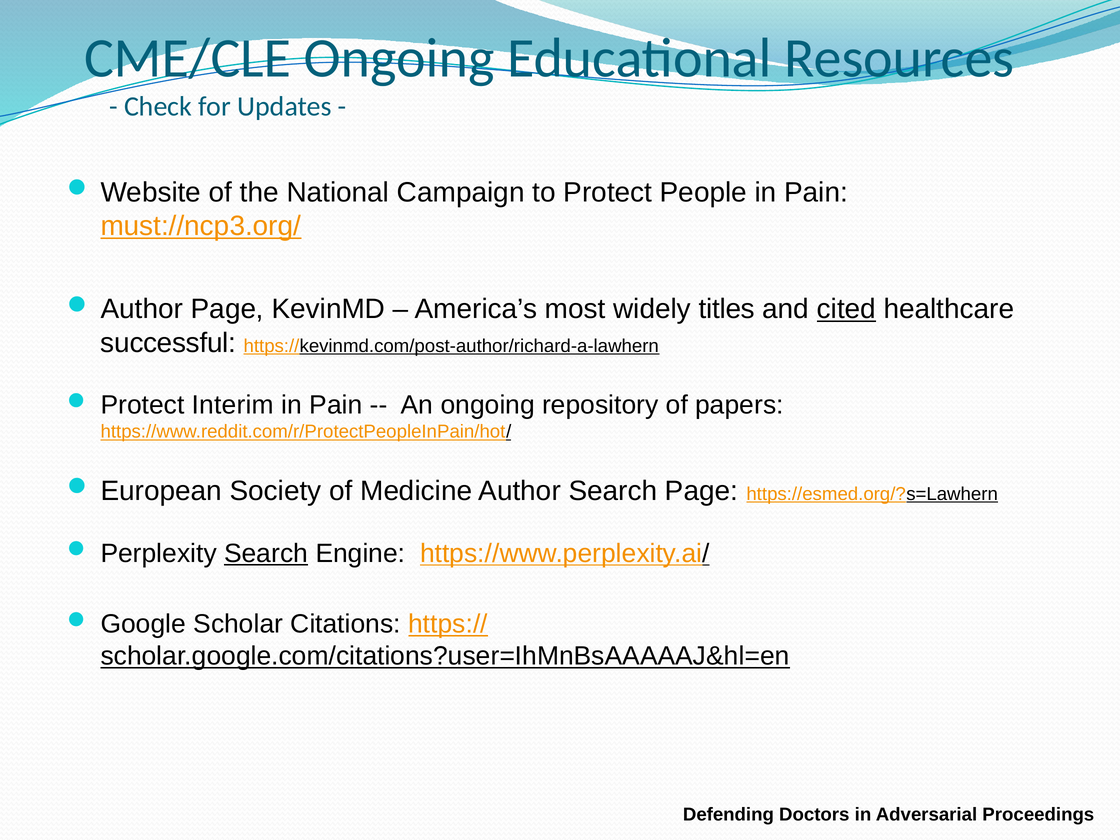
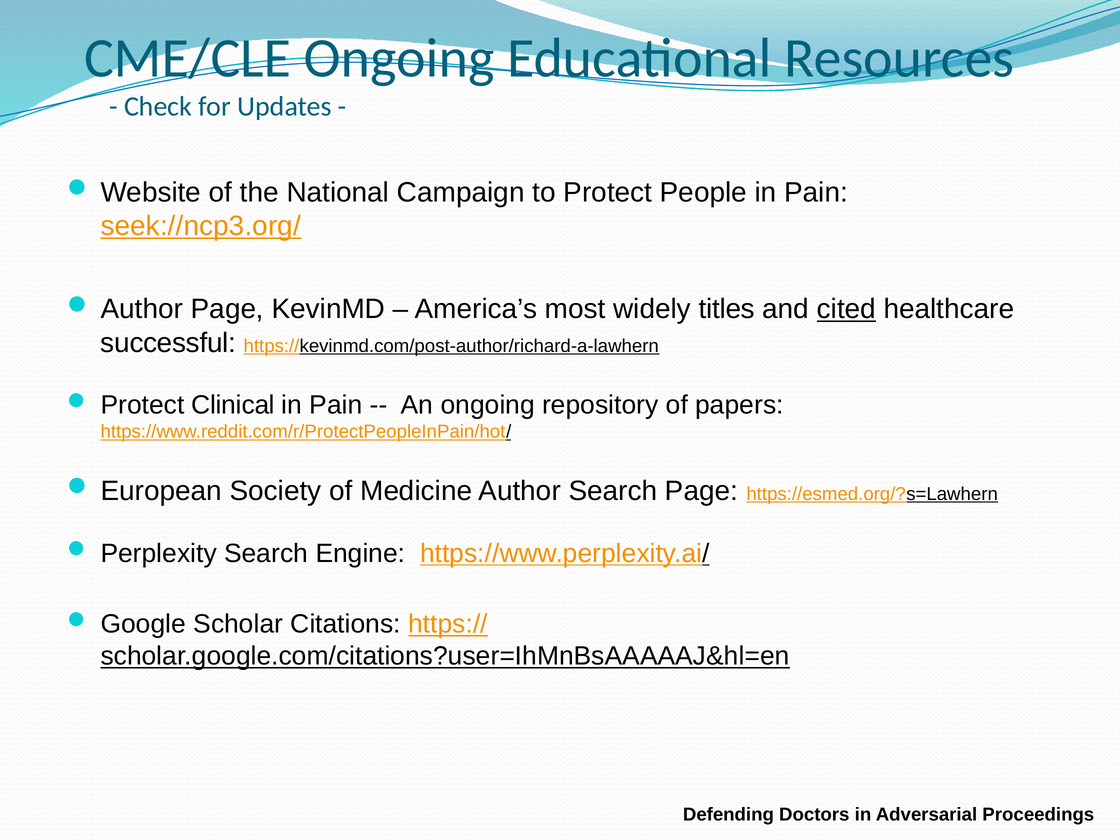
must://ncp3.org/: must://ncp3.org/ -> seek://ncp3.org/
Interim: Interim -> Clinical
Search at (266, 553) underline: present -> none
